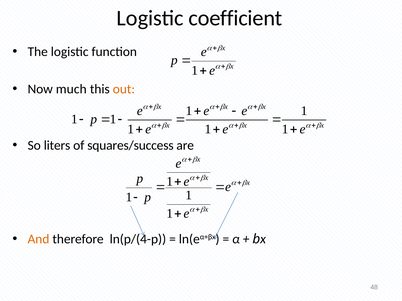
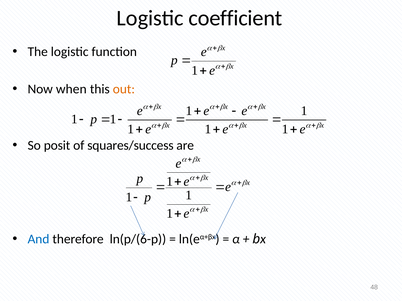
much: much -> when
liters: liters -> posit
And colour: orange -> blue
ln(p/(4-p: ln(p/(4-p -> ln(p/(6-p
